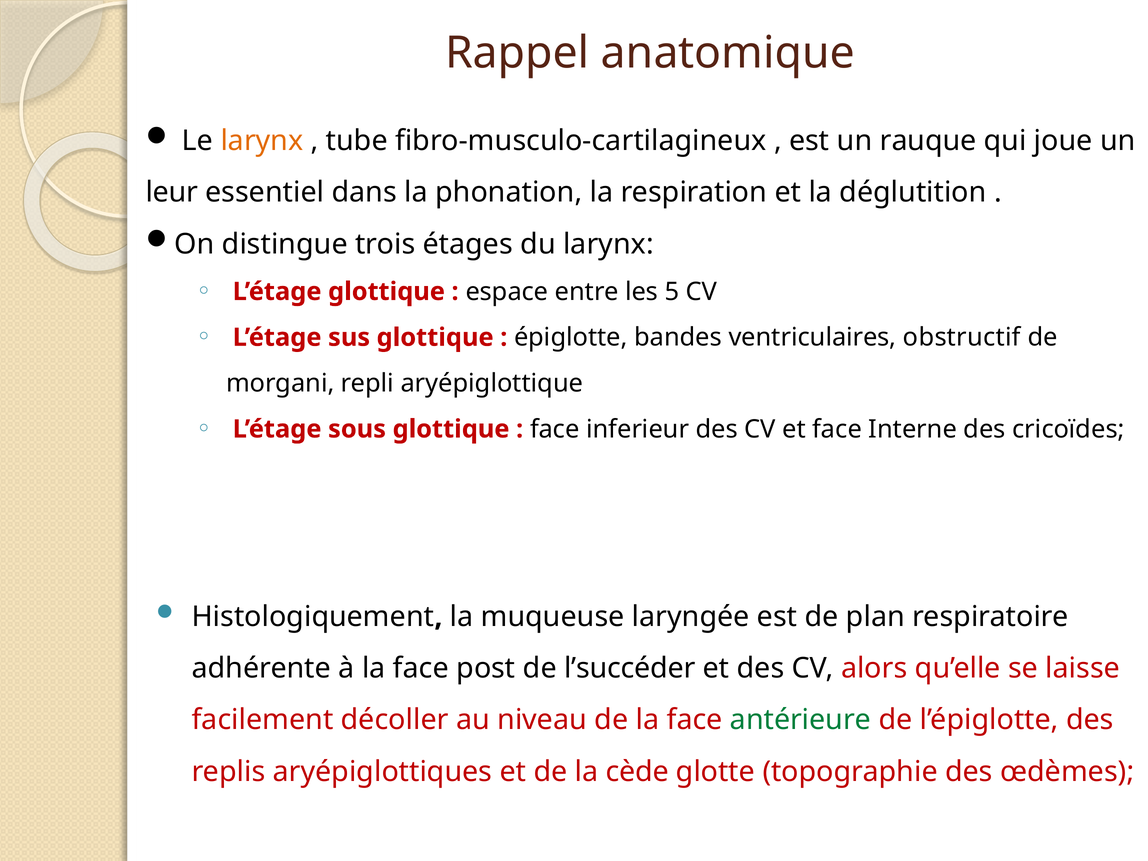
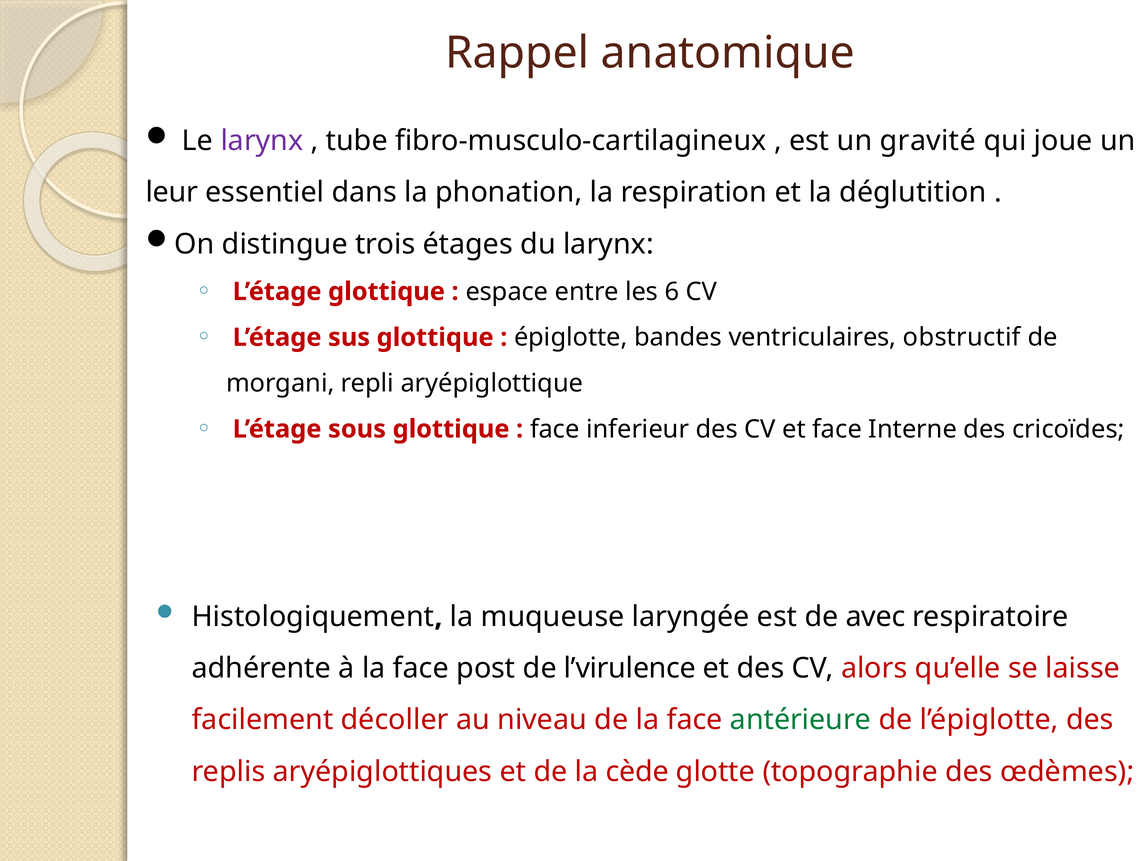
larynx at (262, 141) colour: orange -> purple
rauque: rauque -> gravité
5: 5 -> 6
plan: plan -> avec
l’succéder: l’succéder -> l’virulence
